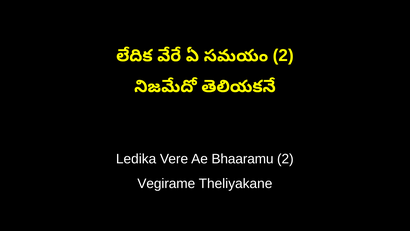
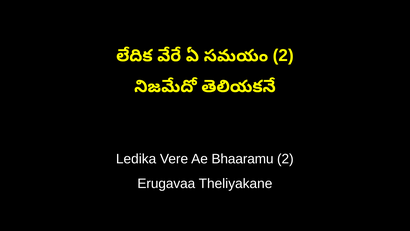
Vegirame: Vegirame -> Erugavaa
